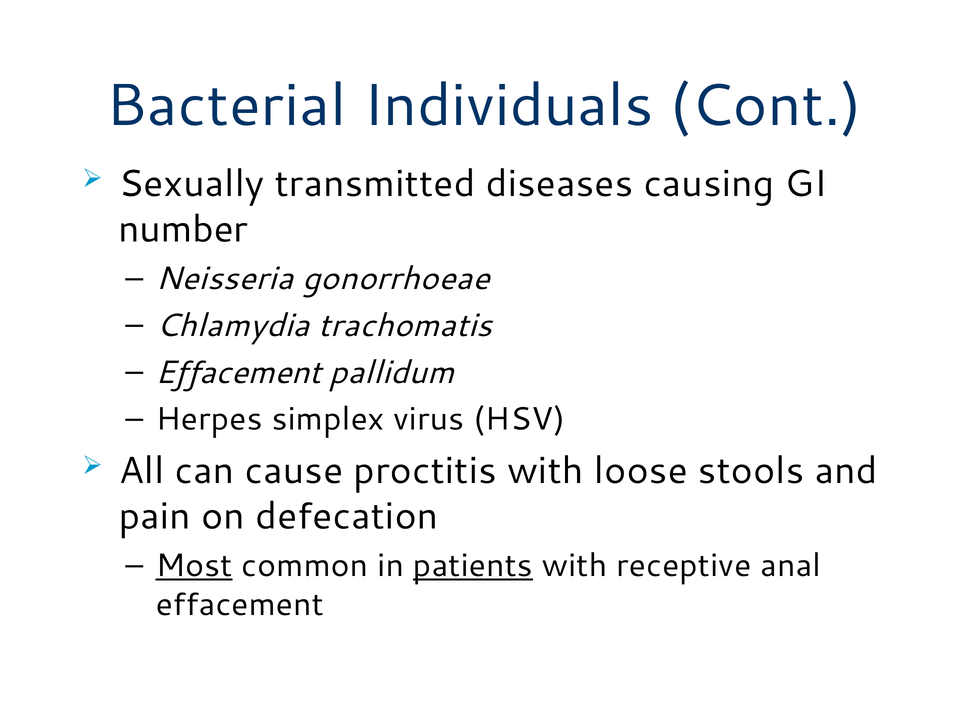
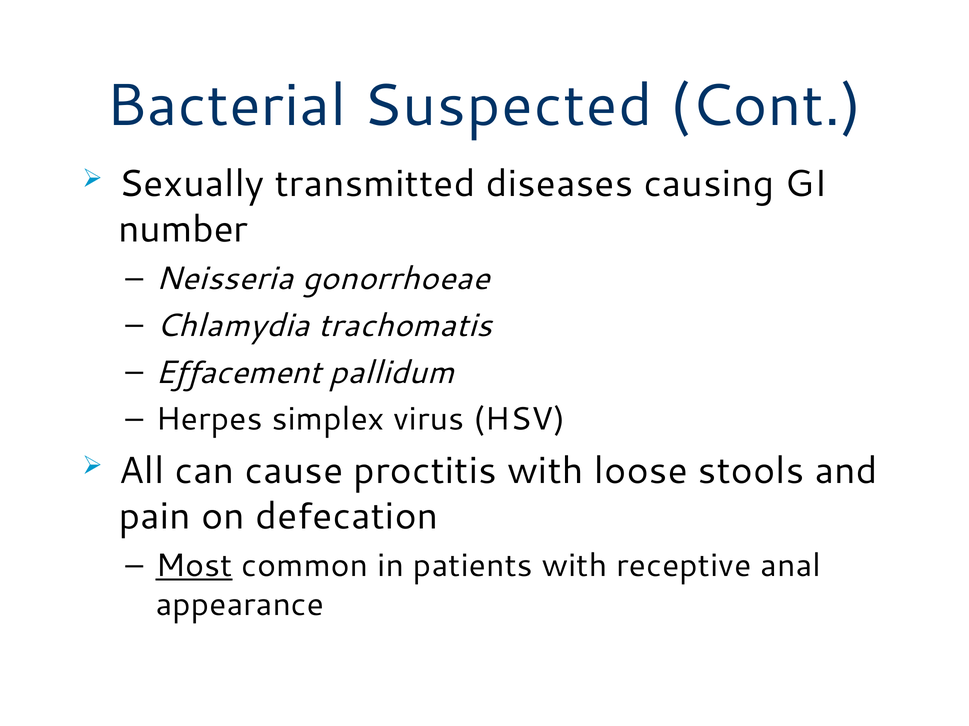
Individuals: Individuals -> Suspected
patients underline: present -> none
effacement at (240, 605): effacement -> appearance
